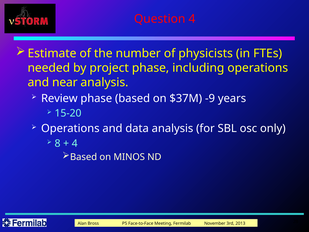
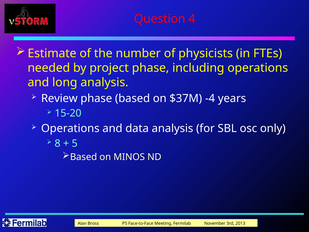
near: near -> long
-9: -9 -> -4
4 at (75, 143): 4 -> 5
